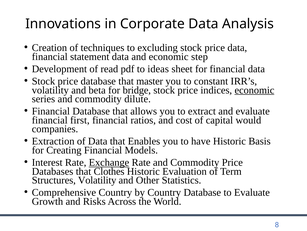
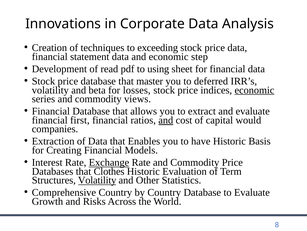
excluding: excluding -> exceeding
ideas: ideas -> using
constant: constant -> deferred
bridge: bridge -> losses
dilute: dilute -> views
and at (166, 120) underline: none -> present
Volatility at (97, 180) underline: none -> present
